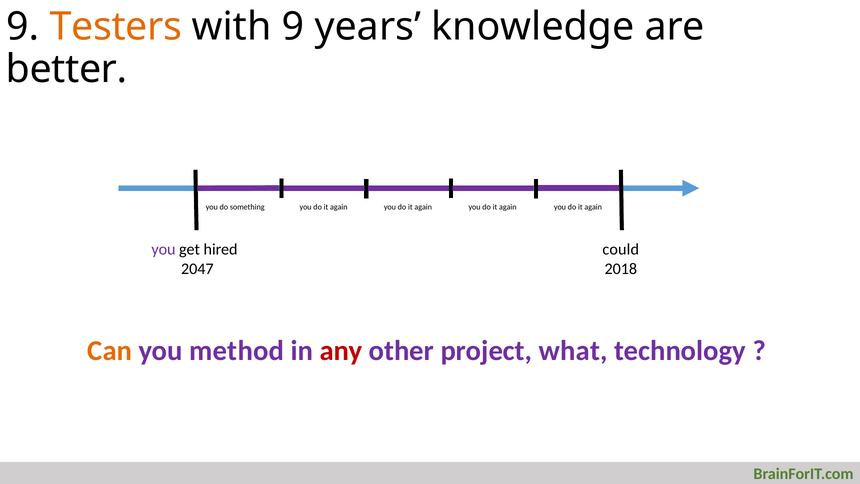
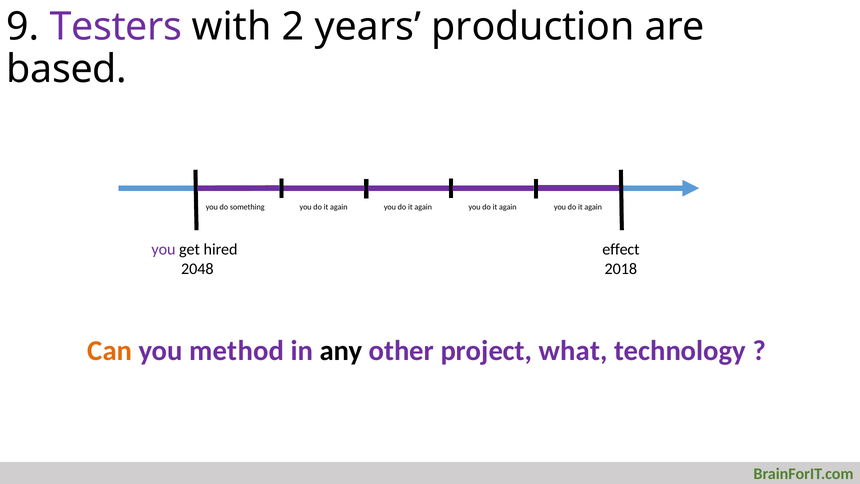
Testers colour: orange -> purple
with 9: 9 -> 2
knowledge: knowledge -> production
better: better -> based
could: could -> effect
2047: 2047 -> 2048
any colour: red -> black
